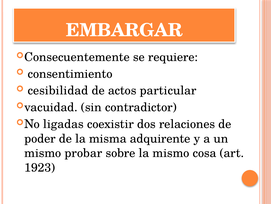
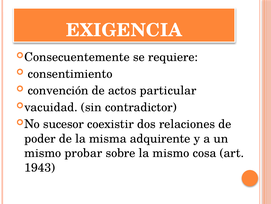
EMBARGAR: EMBARGAR -> EXIGENCIA
cesibilidad: cesibilidad -> convención
ligadas: ligadas -> sucesor
1923: 1923 -> 1943
